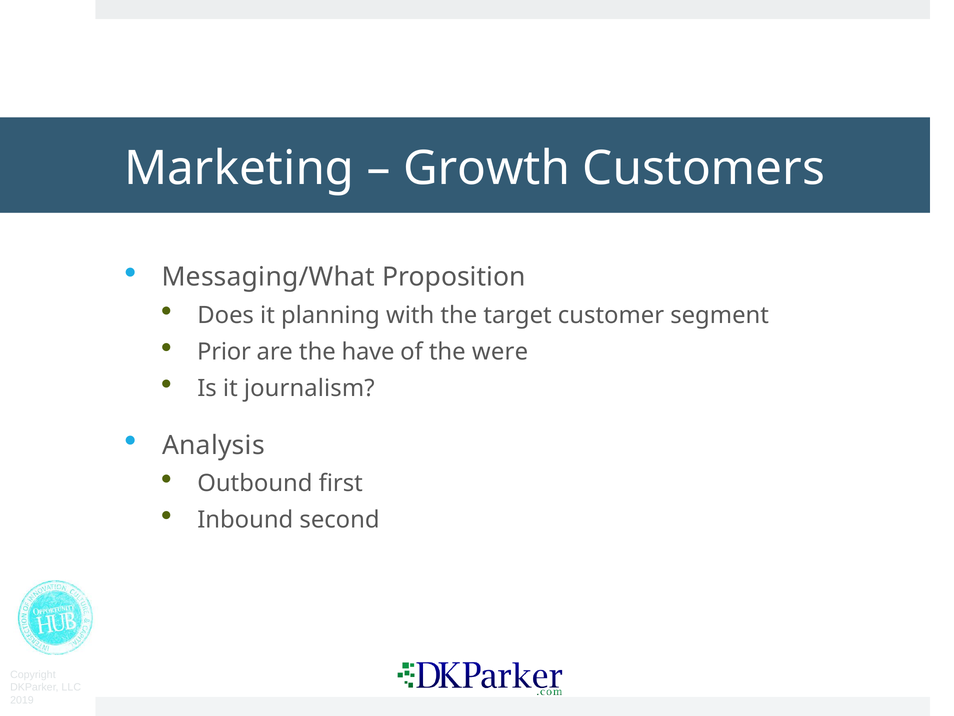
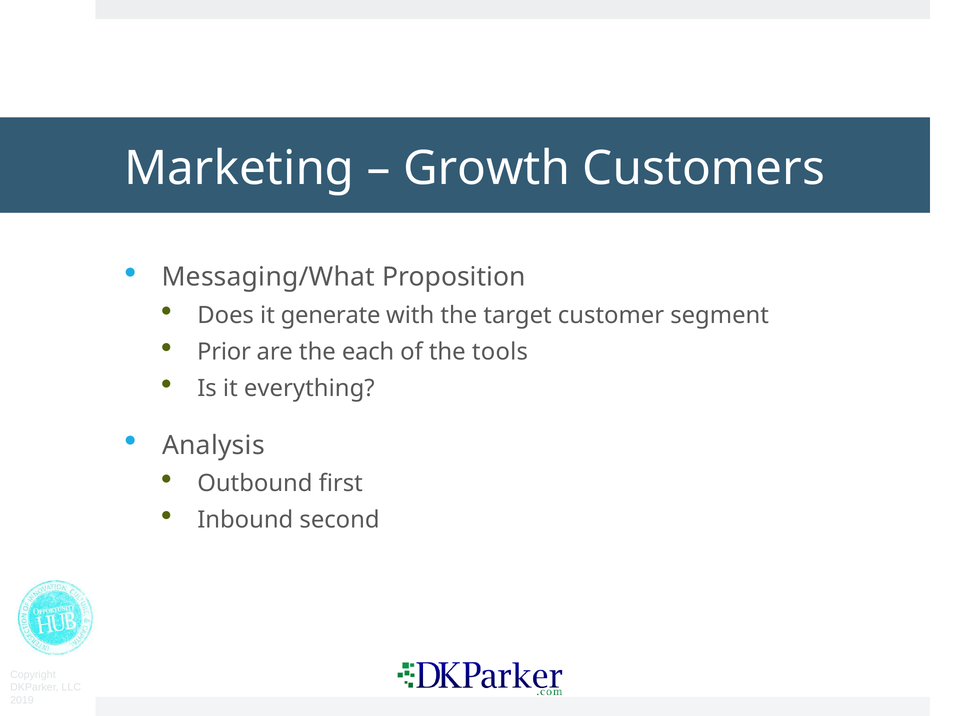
planning: planning -> generate
have: have -> each
were: were -> tools
journalism: journalism -> everything
